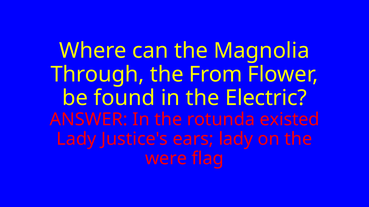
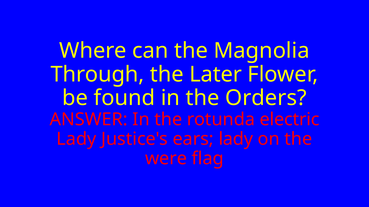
From: From -> Later
Electric: Electric -> Orders
existed: existed -> electric
